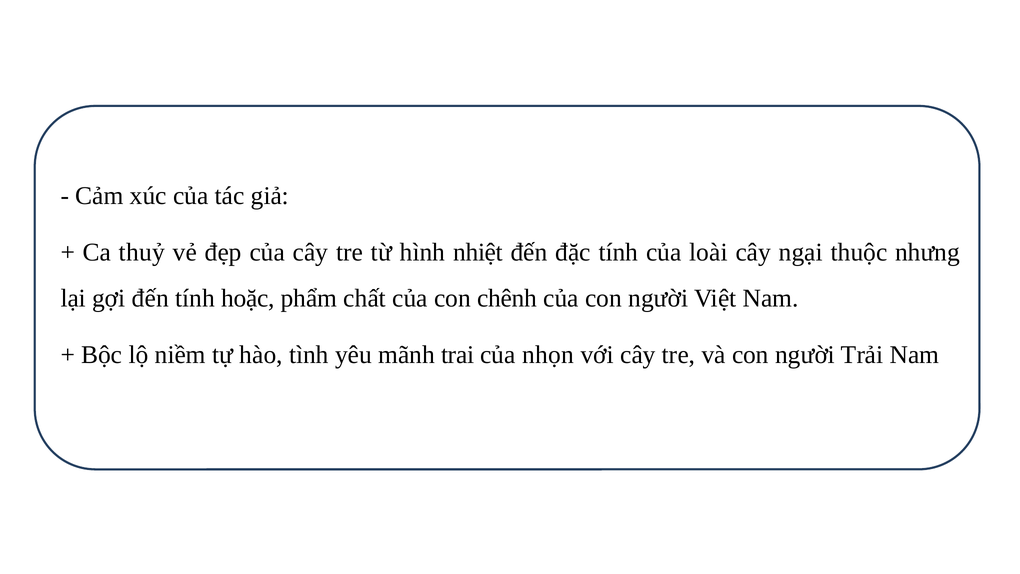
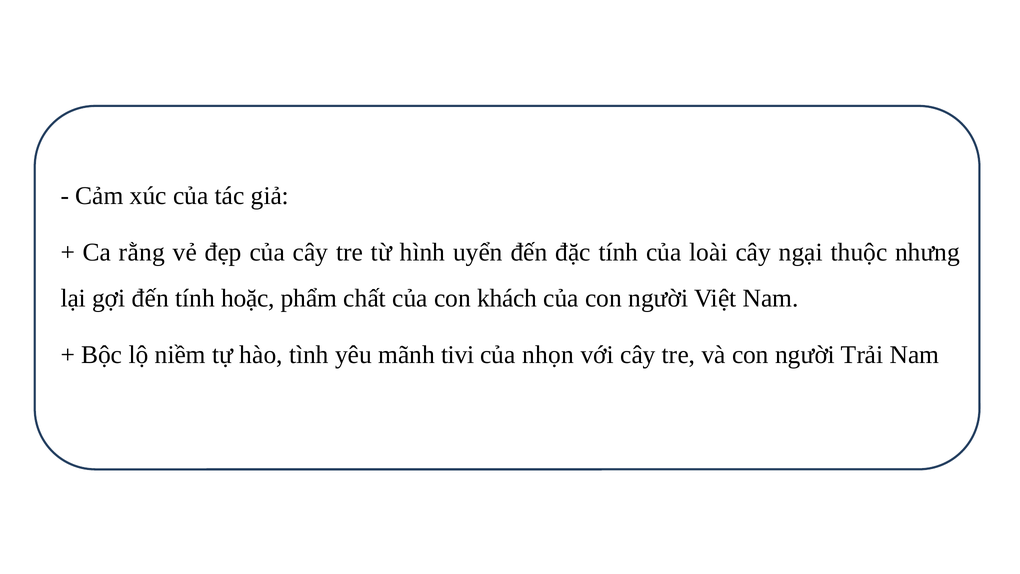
thuỷ: thuỷ -> rằng
nhiệt: nhiệt -> uyển
chênh: chênh -> khách
trai: trai -> tivi
